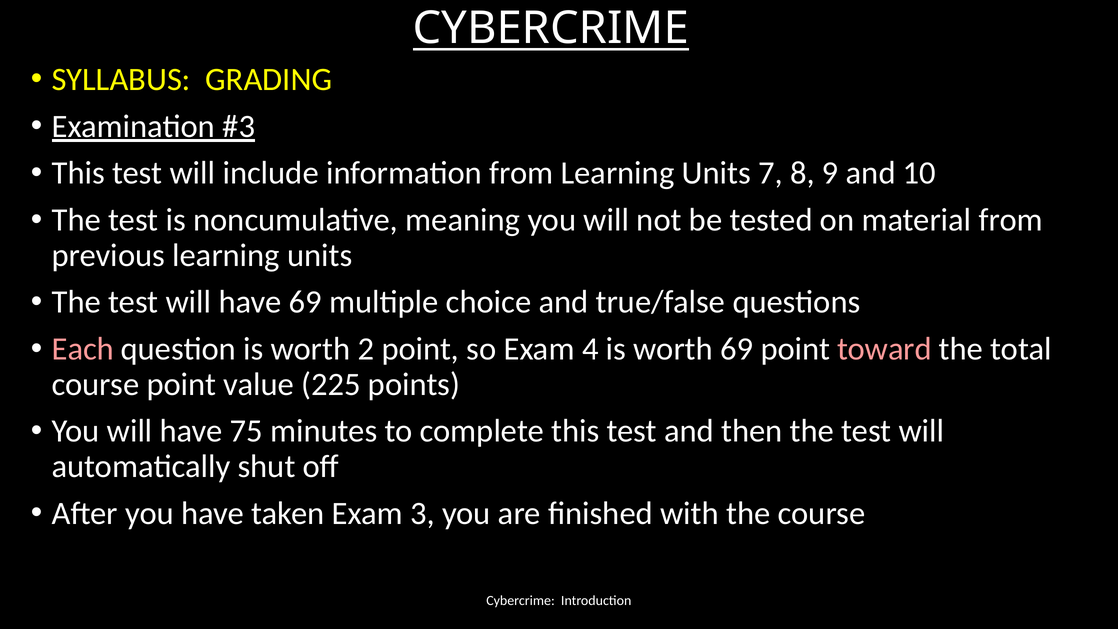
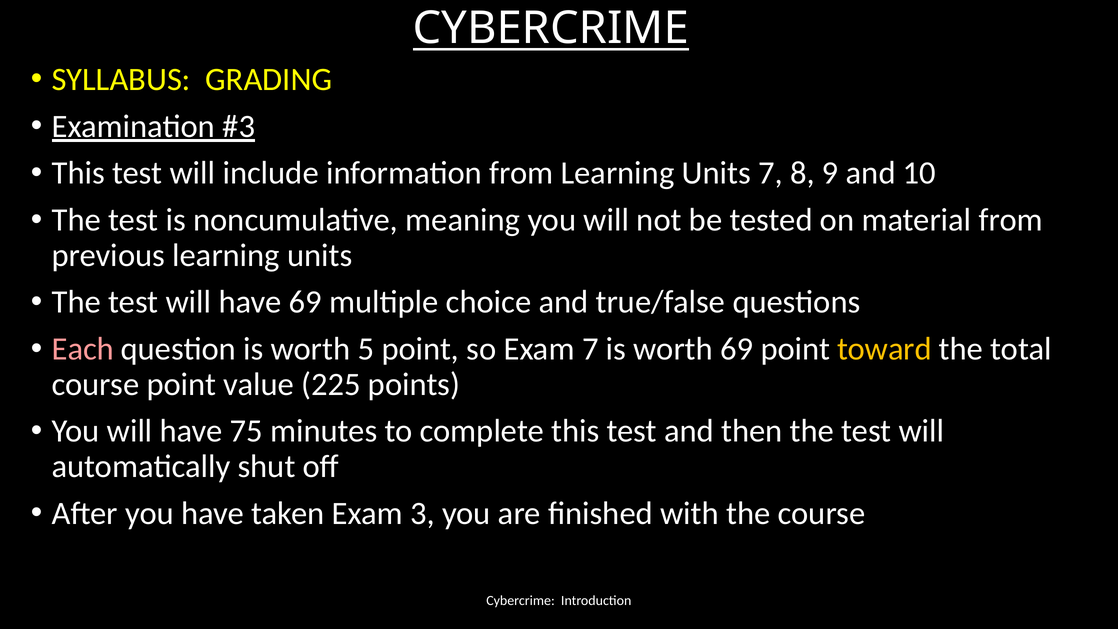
2: 2 -> 5
Exam 4: 4 -> 7
toward colour: pink -> yellow
